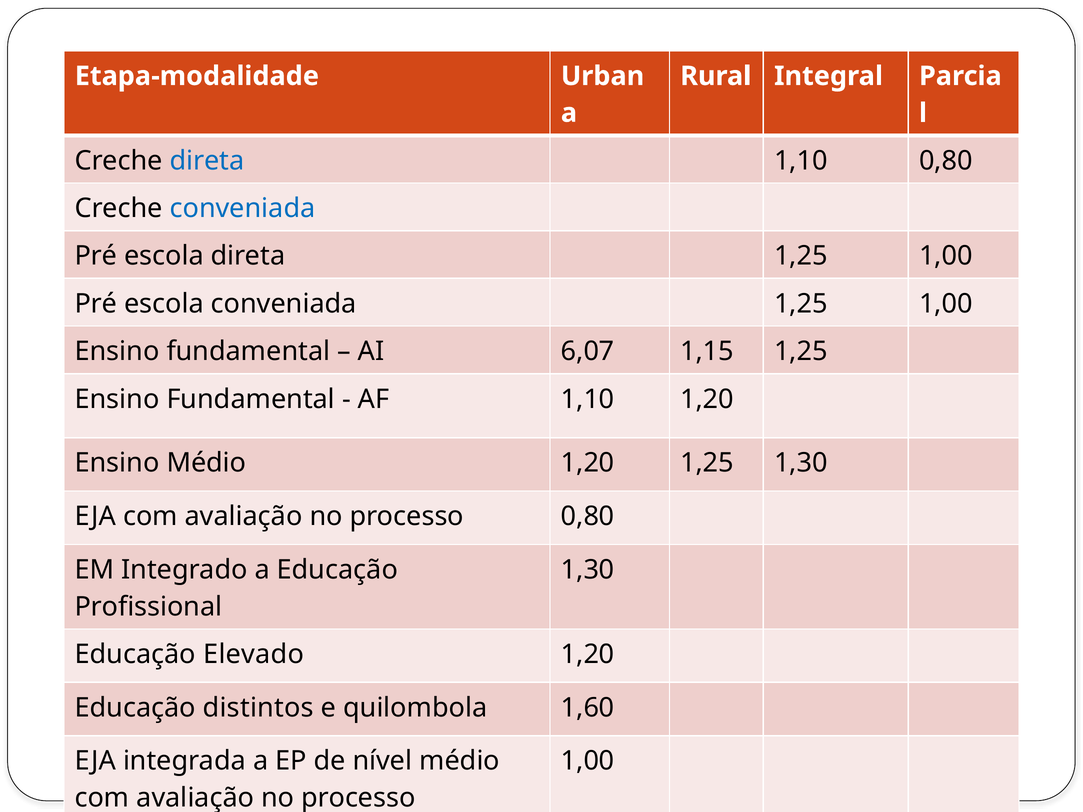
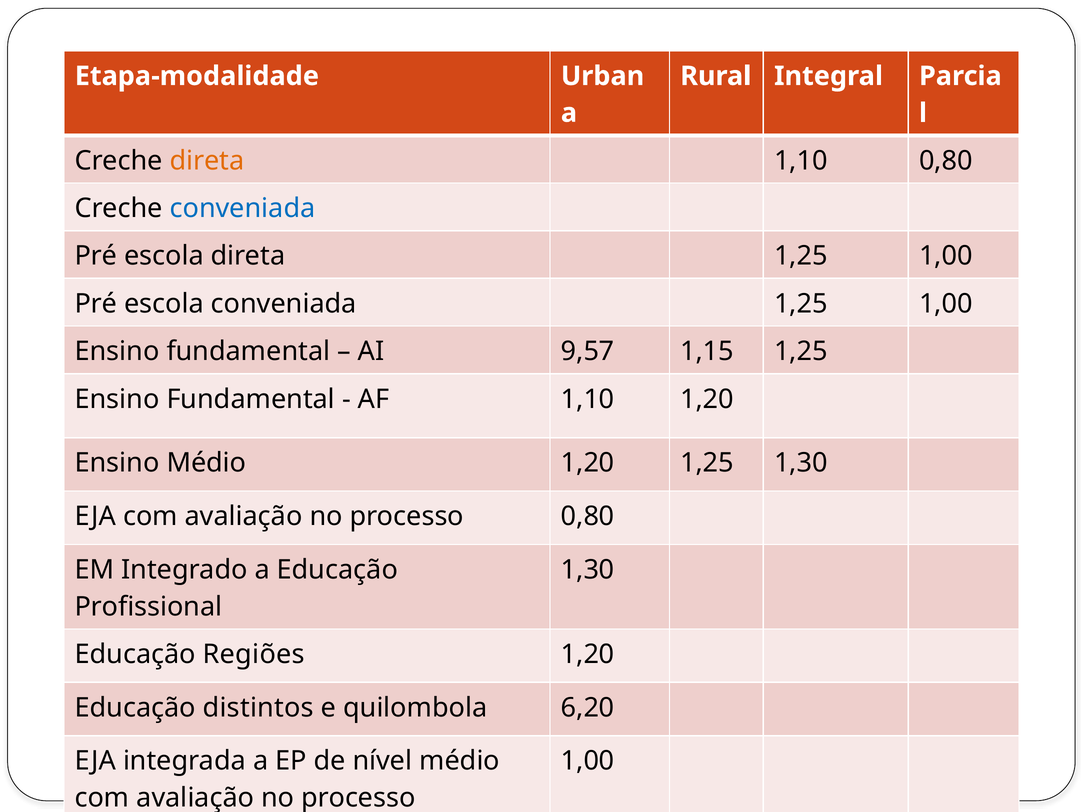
direta at (207, 161) colour: blue -> orange
6,07: 6,07 -> 9,57
Elevado: Elevado -> Regiões
1,60: 1,60 -> 6,20
